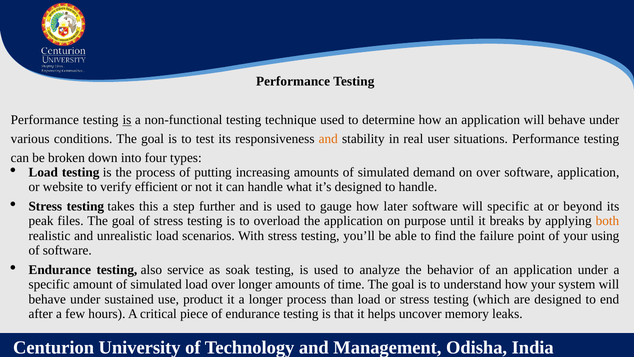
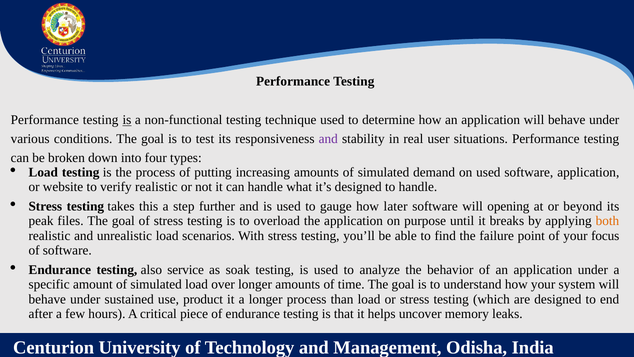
and at (328, 139) colour: orange -> purple
on over: over -> used
verify efficient: efficient -> realistic
will specific: specific -> opening
using: using -> focus
